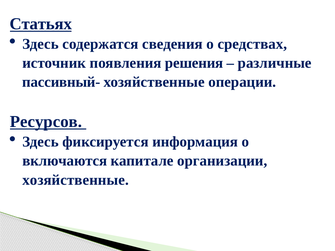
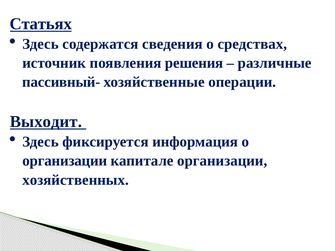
Ресурсов: Ресурсов -> Выходит
включаются at (65, 161): включаются -> организации
хозяйственные at (76, 180): хозяйственные -> хозяйственных
